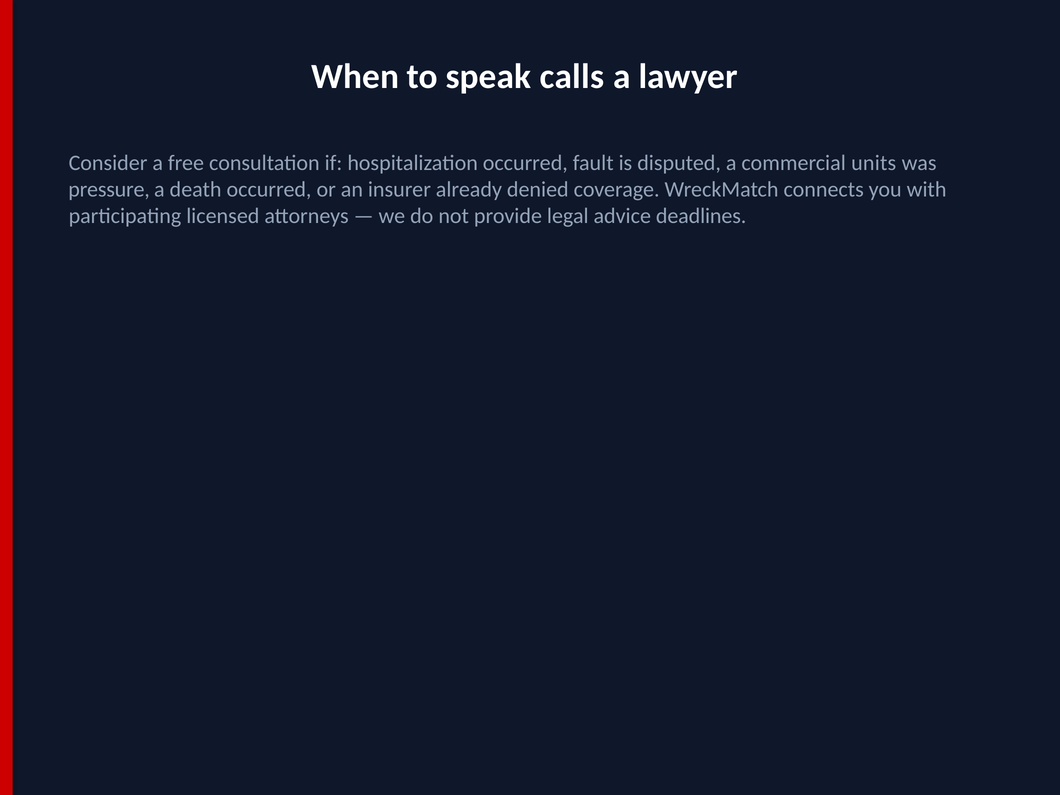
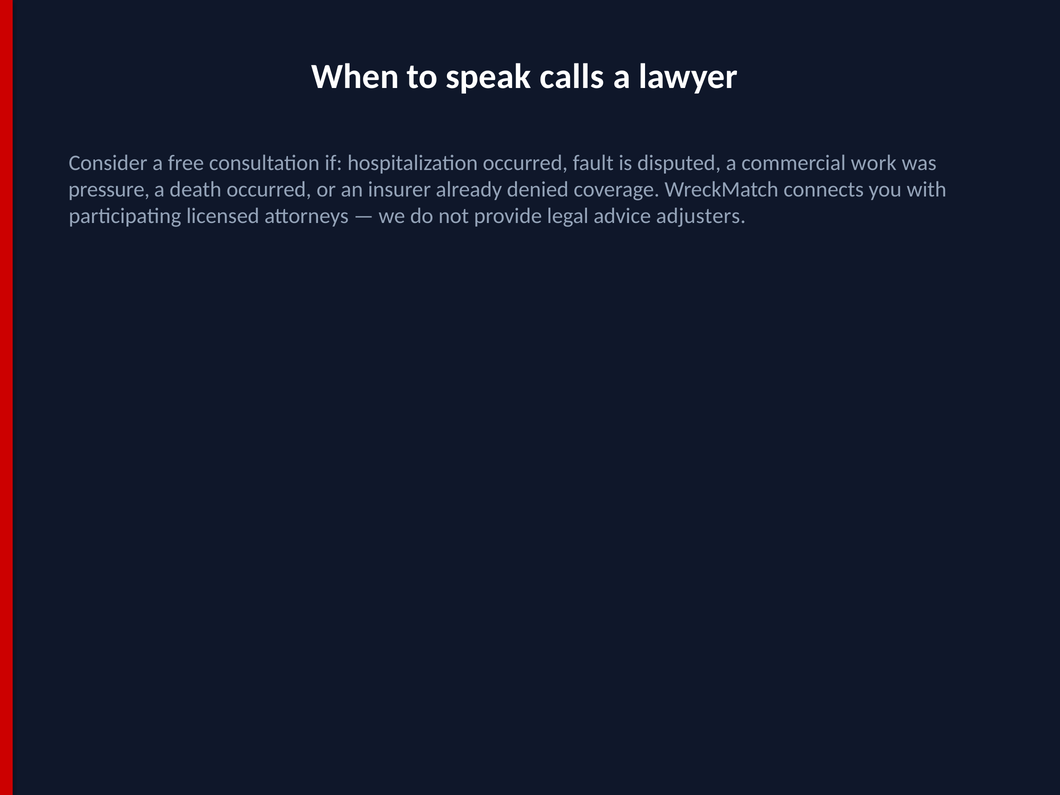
units: units -> work
deadlines: deadlines -> adjusters
